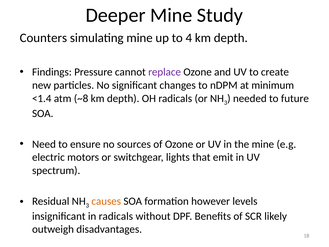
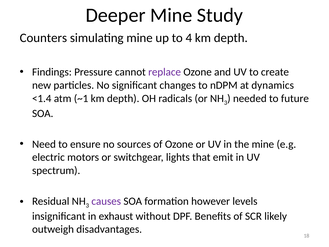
minimum: minimum -> dynamics
~8: ~8 -> ~1
causes colour: orange -> purple
in radicals: radicals -> exhaust
